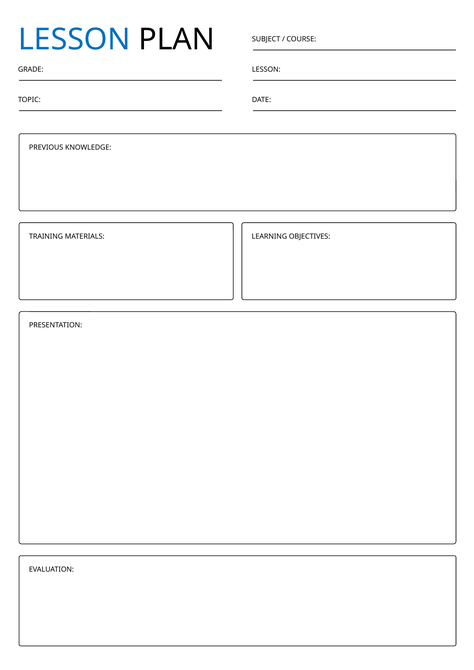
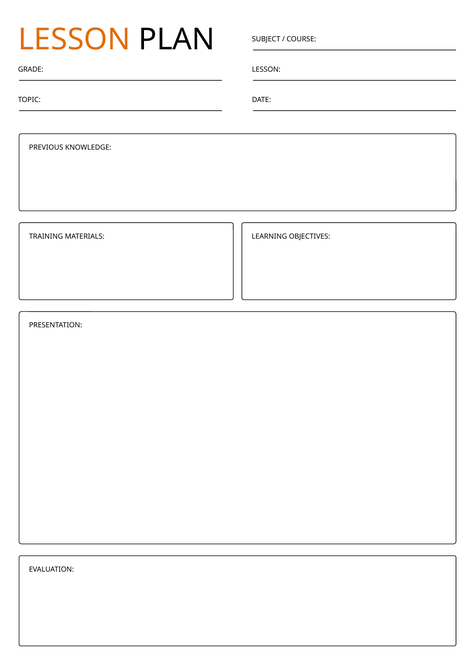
LESSON at (74, 40) colour: blue -> orange
